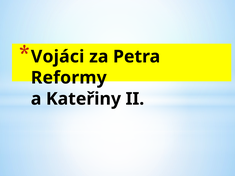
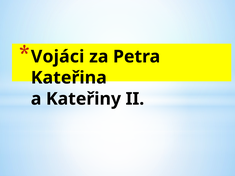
Reformy: Reformy -> Kateřina
